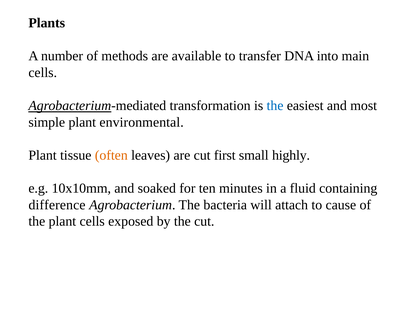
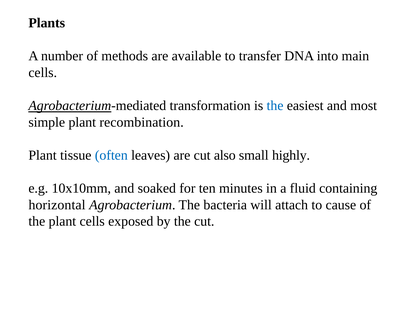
environmental: environmental -> recombination
often colour: orange -> blue
first: first -> also
difference: difference -> horizontal
